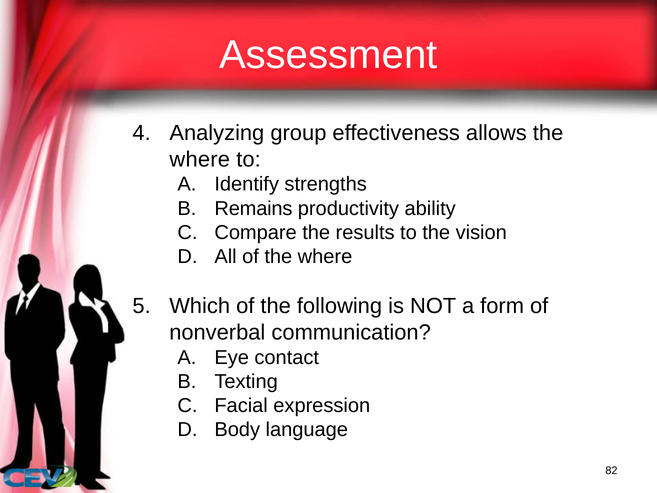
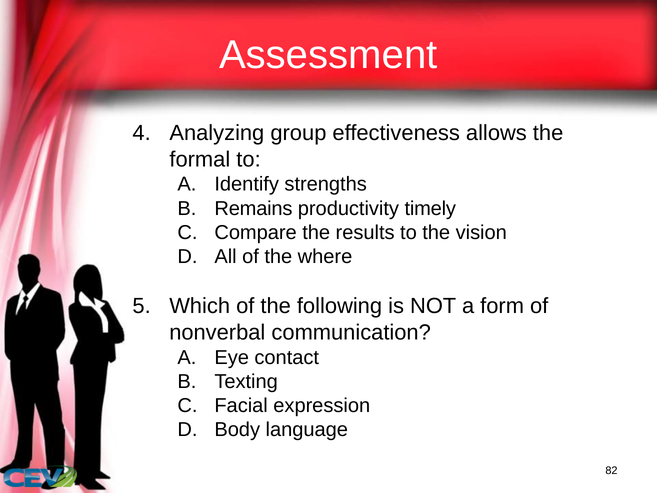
where at (200, 159): where -> formal
ability: ability -> timely
